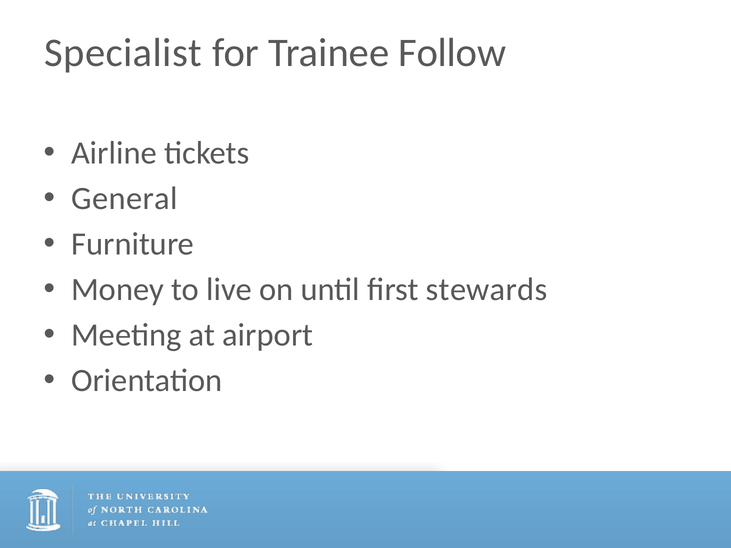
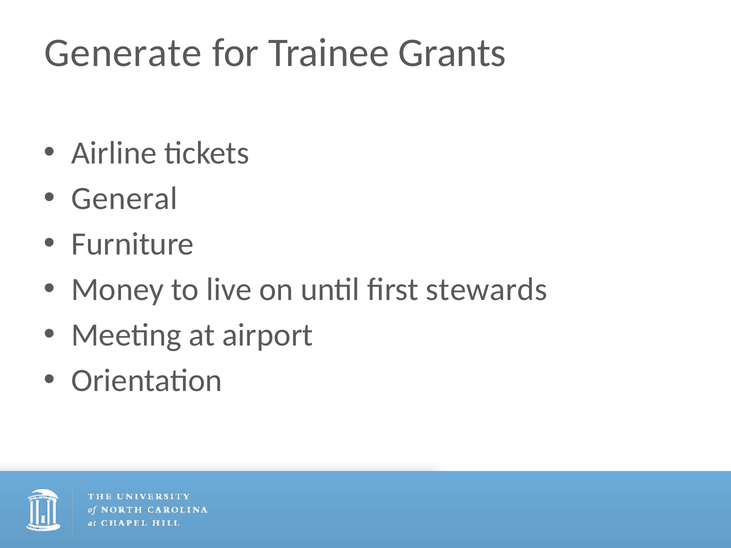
Specialist: Specialist -> Generate
Follow: Follow -> Grants
